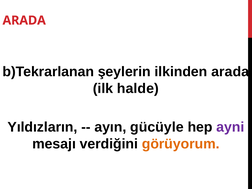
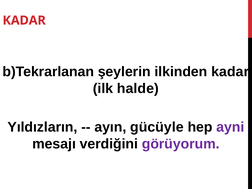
ARADA at (24, 20): ARADA -> KADAR
ilkinden arada: arada -> kadar
görüyorum colour: orange -> purple
